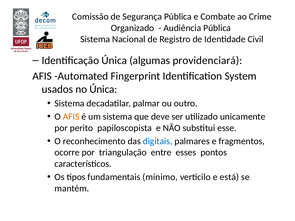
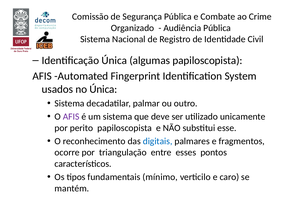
algumas providenciará: providenciará -> papiloscopista
AFIS at (71, 117) colour: orange -> purple
está: está -> caro
